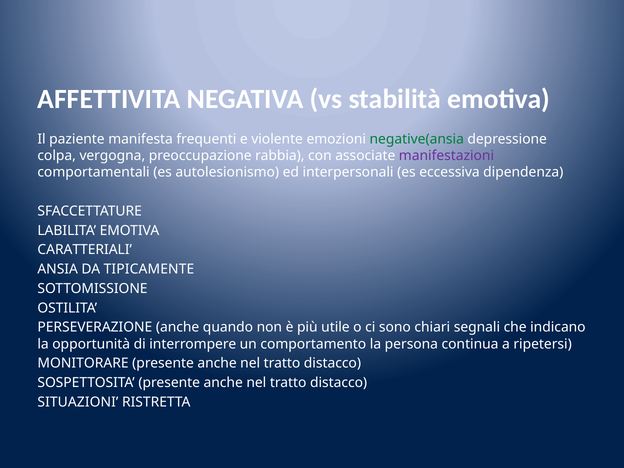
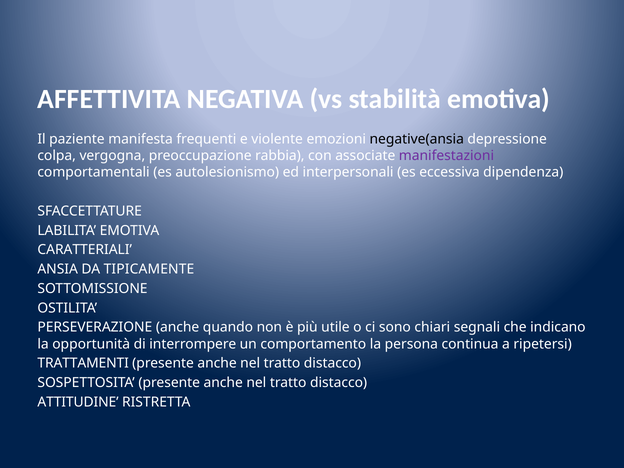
negative(ansia colour: green -> black
MONITORARE: MONITORARE -> TRATTAMENTI
SITUAZIONI: SITUAZIONI -> ATTITUDINE
